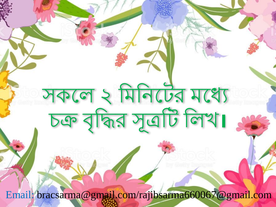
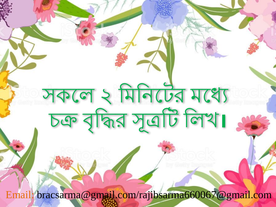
Email colour: blue -> orange
